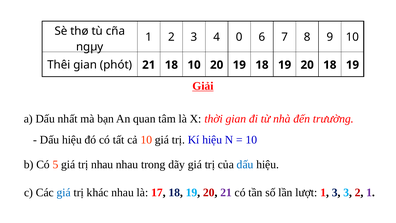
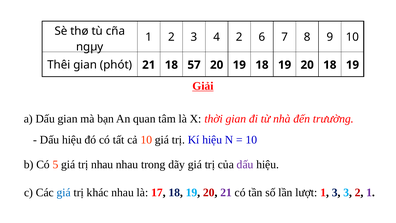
4 0: 0 -> 2
18 10: 10 -> 57
Dấu nhất: nhất -> gian
dấu at (245, 164) colour: blue -> purple
